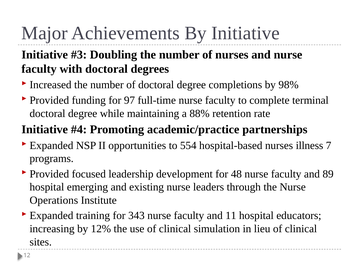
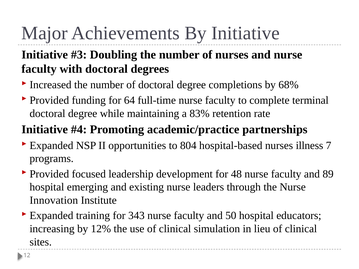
98%: 98% -> 68%
97: 97 -> 64
88%: 88% -> 83%
554: 554 -> 804
Operations: Operations -> Innovation
11: 11 -> 50
